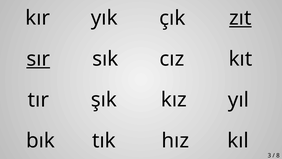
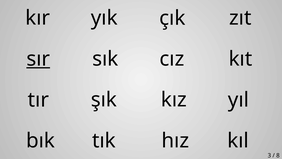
zıt underline: present -> none
